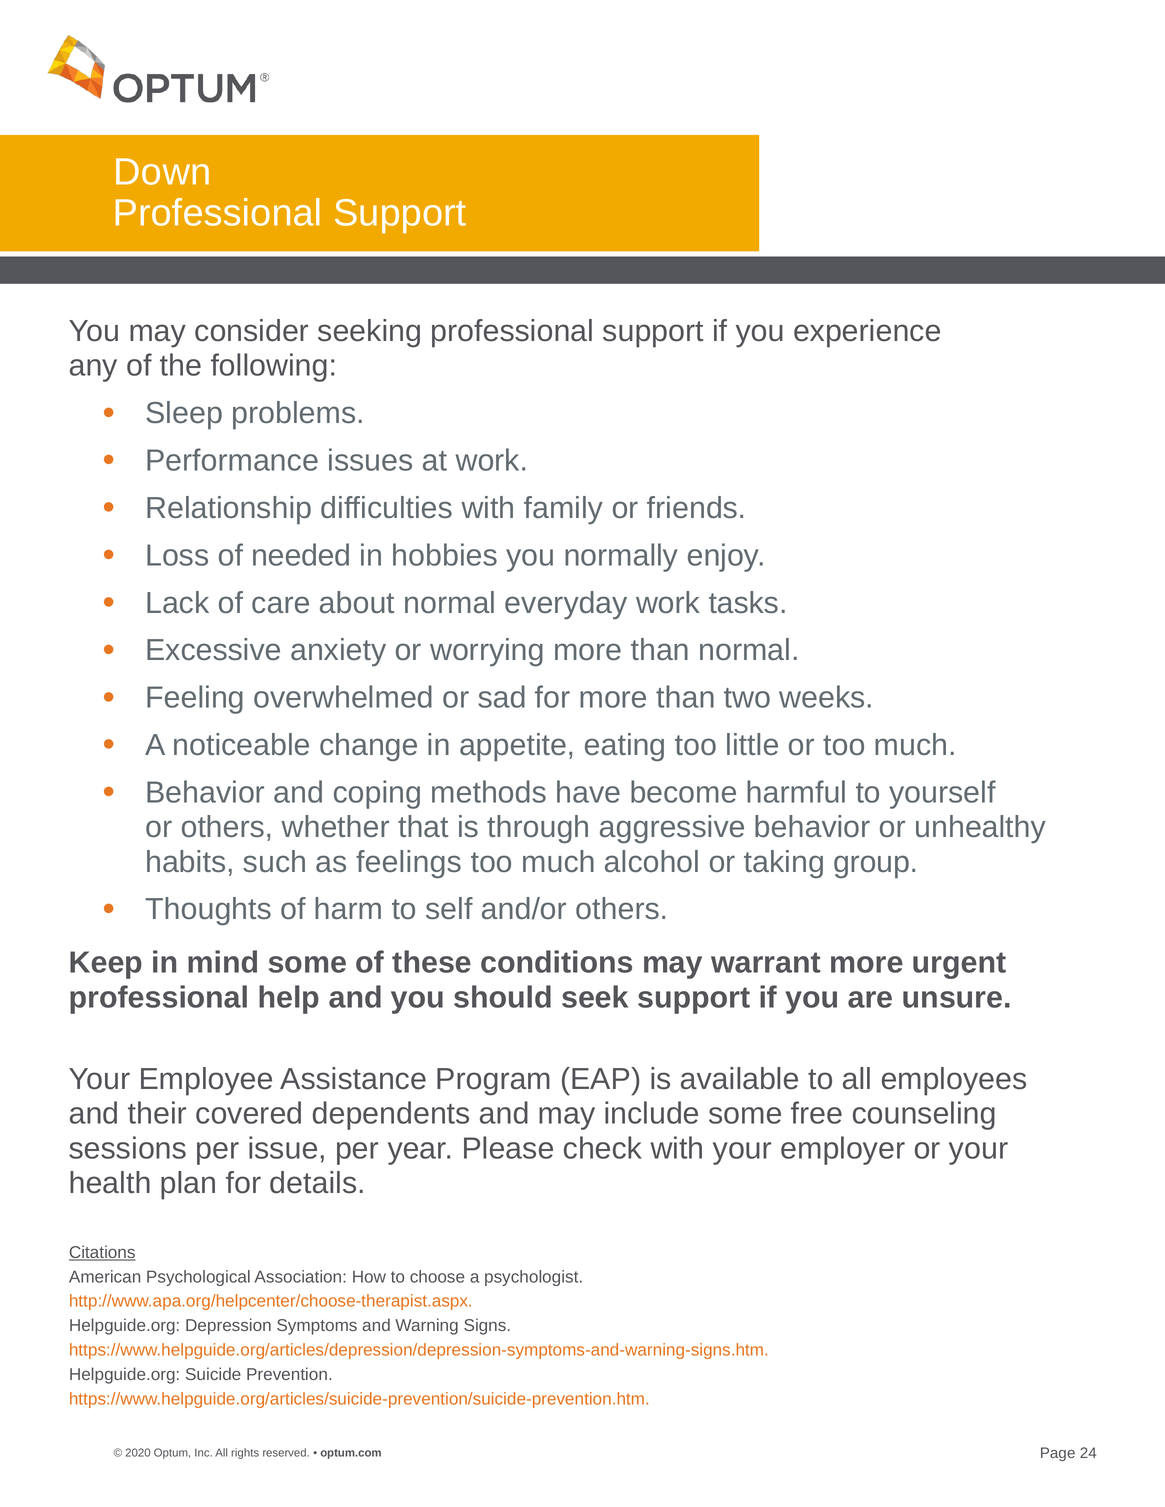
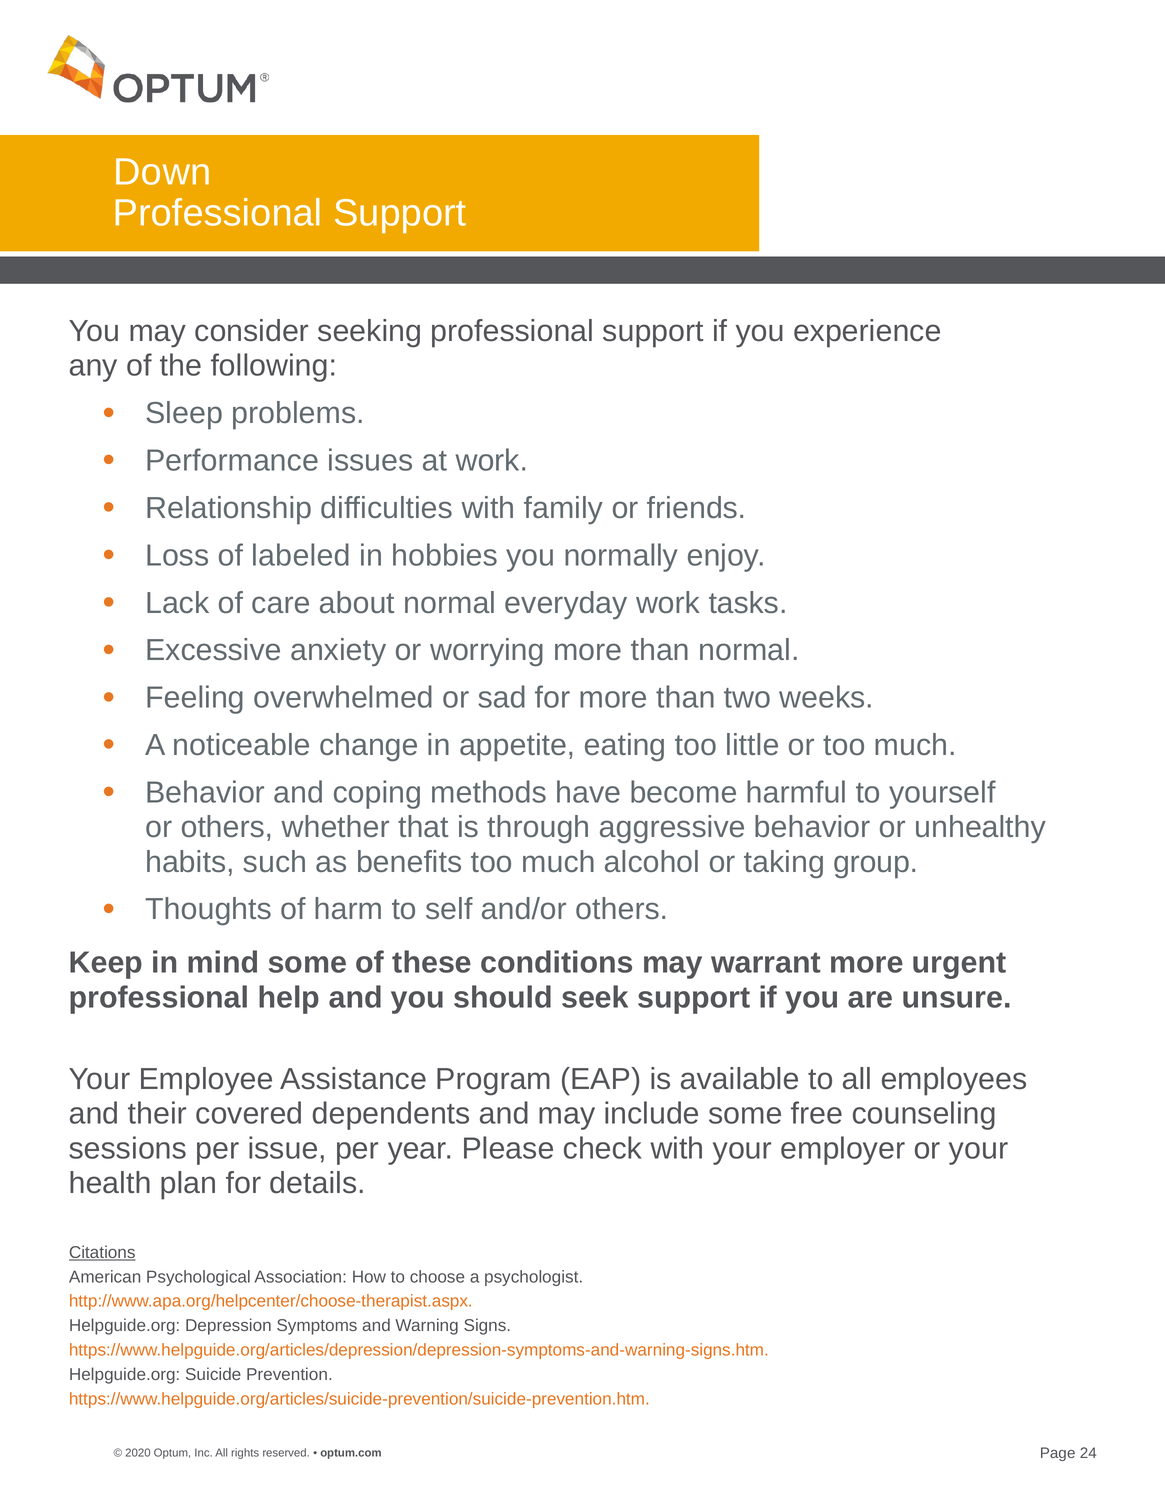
needed: needed -> labeled
feelings: feelings -> benefits
